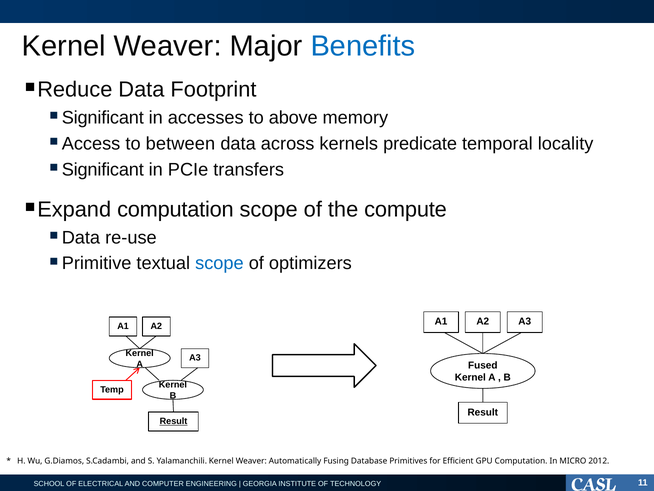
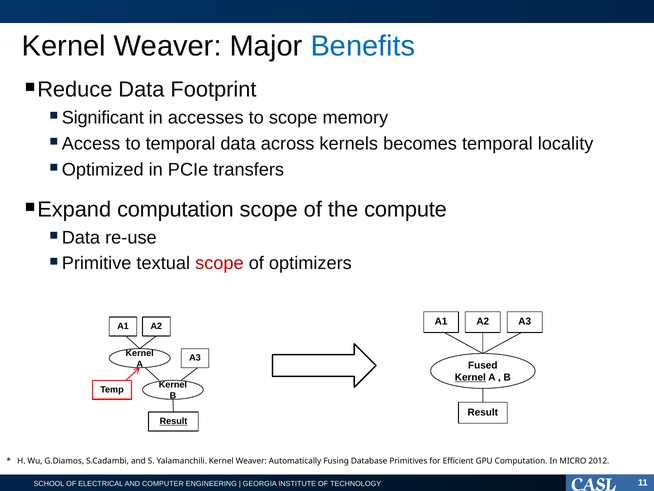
to above: above -> scope
to between: between -> temporal
predicate: predicate -> becomes
Significant at (103, 169): Significant -> Optimized
scope at (219, 263) colour: blue -> red
Kernel at (470, 377) underline: none -> present
